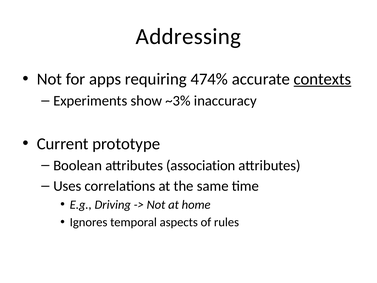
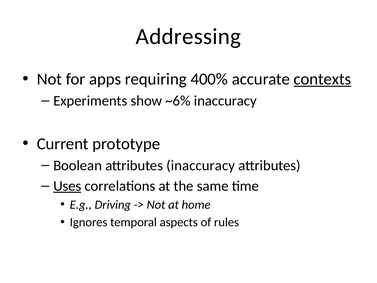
474%: 474% -> 400%
~3%: ~3% -> ~6%
attributes association: association -> inaccuracy
Uses underline: none -> present
